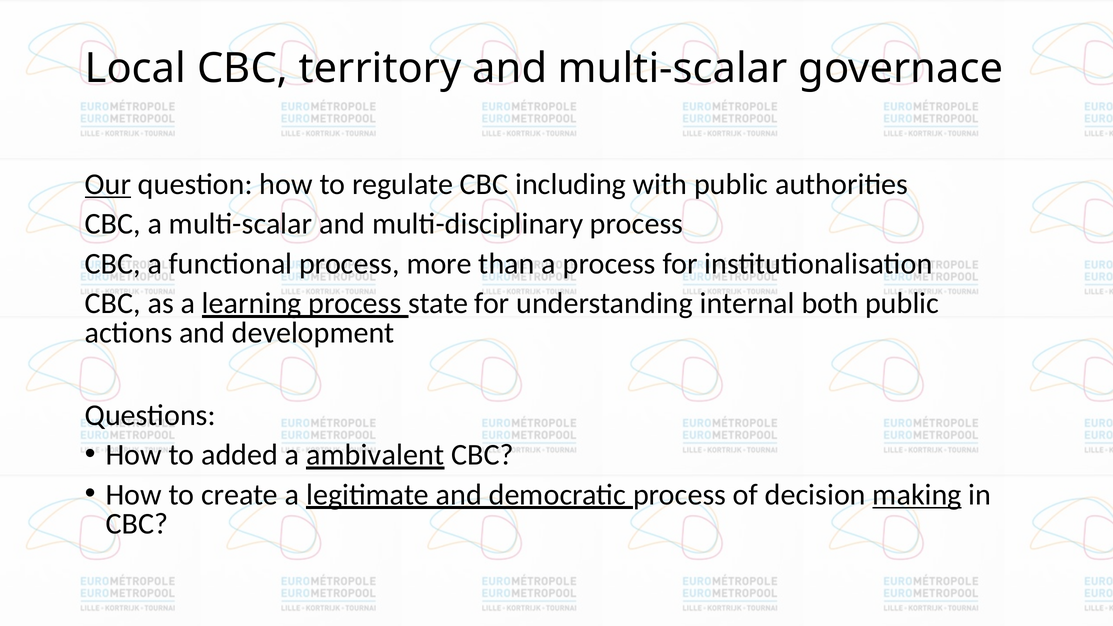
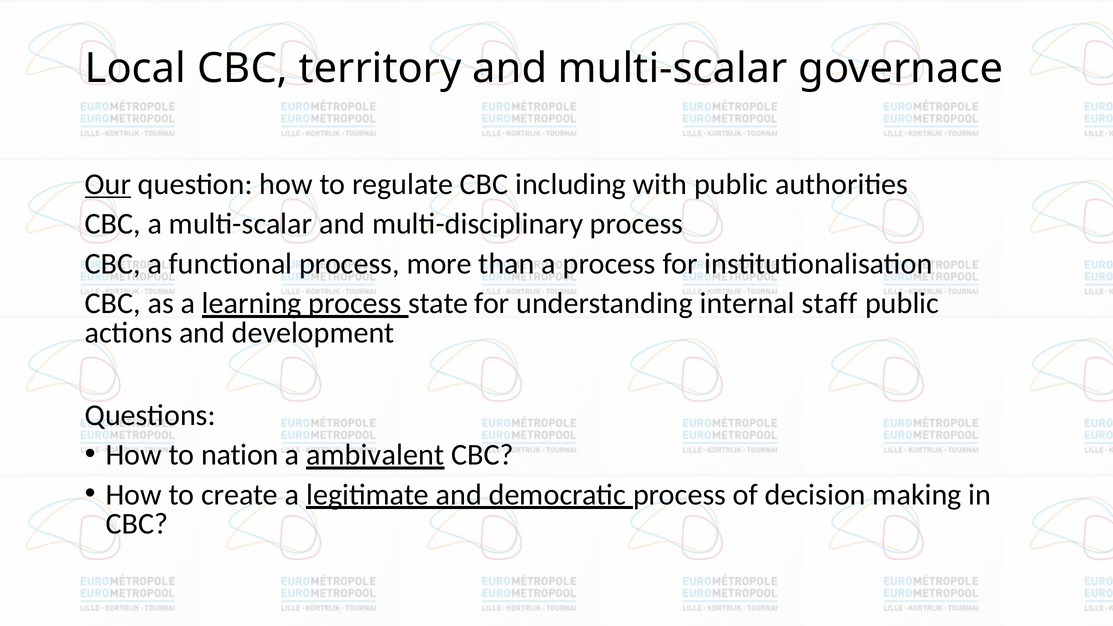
both: both -> staff
added: added -> nation
making underline: present -> none
